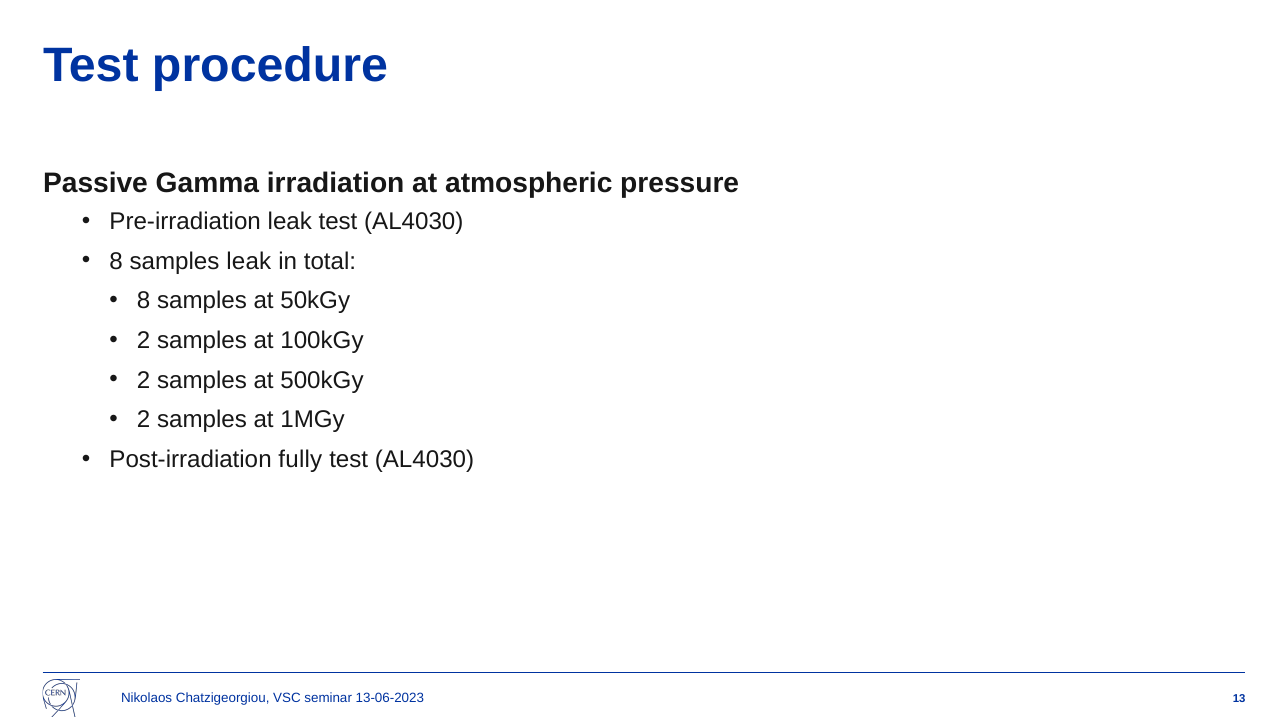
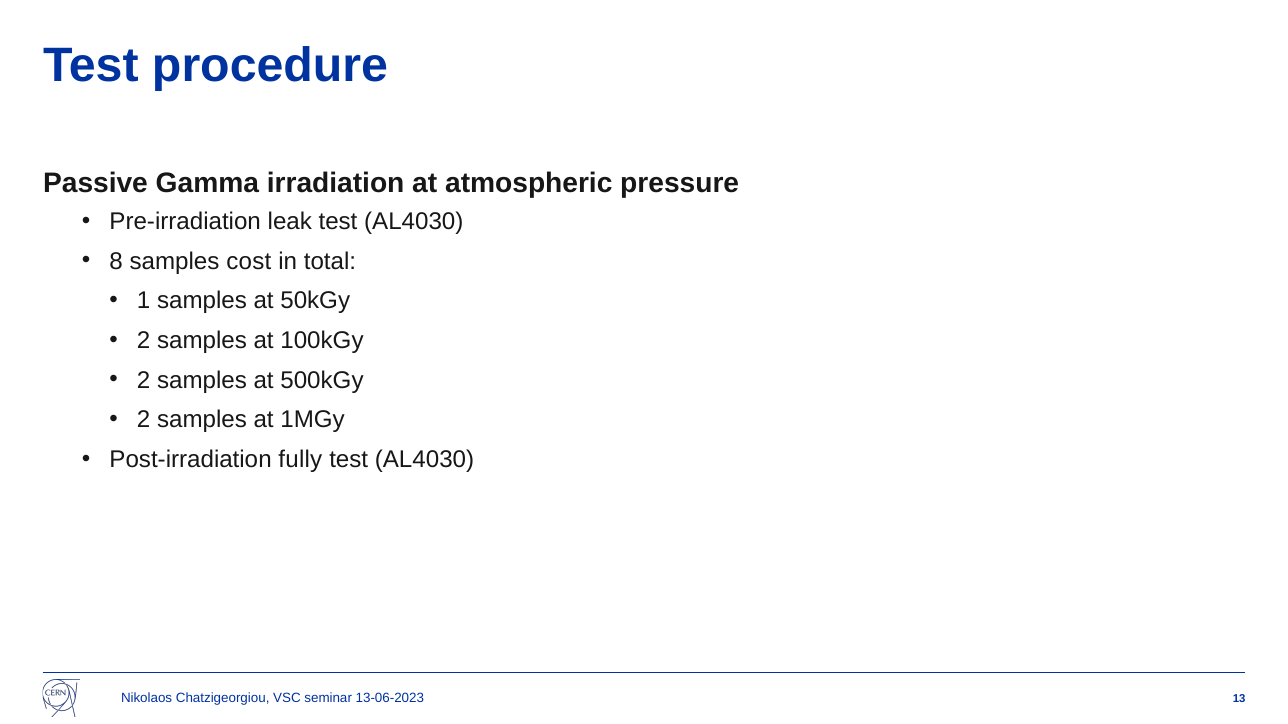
samples leak: leak -> cost
8 at (144, 301): 8 -> 1
